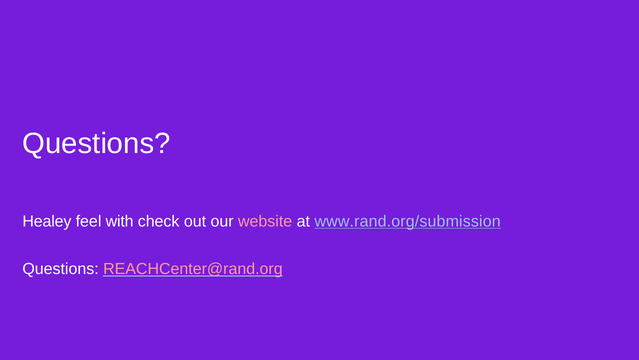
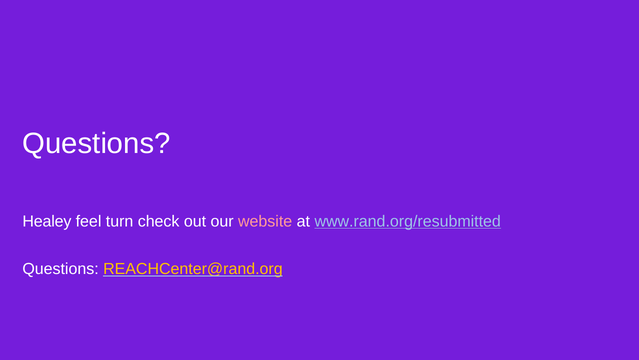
with: with -> turn
www.rand.org/submission: www.rand.org/submission -> www.rand.org/resubmitted
REACHCenter@rand.org colour: pink -> yellow
